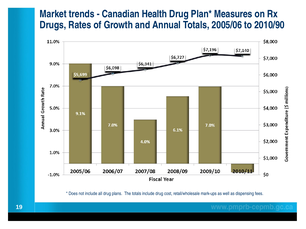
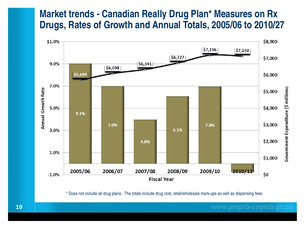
Health: Health -> Really
2010/90: 2010/90 -> 2010/27
